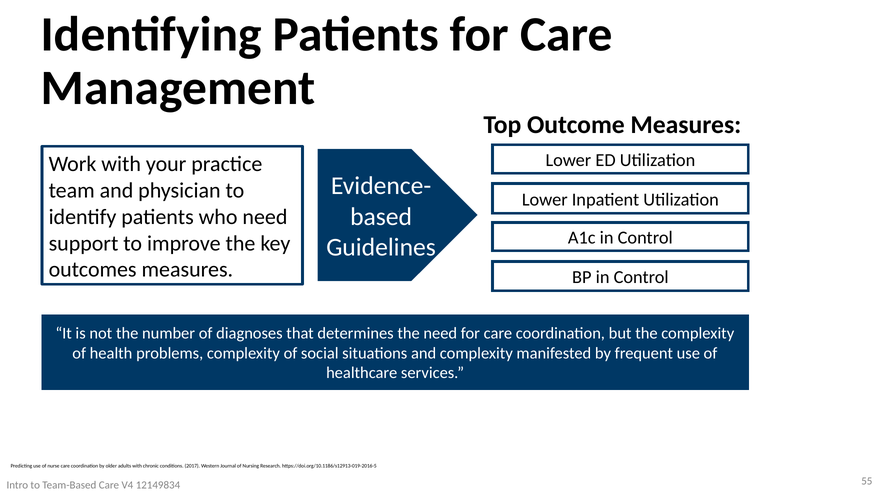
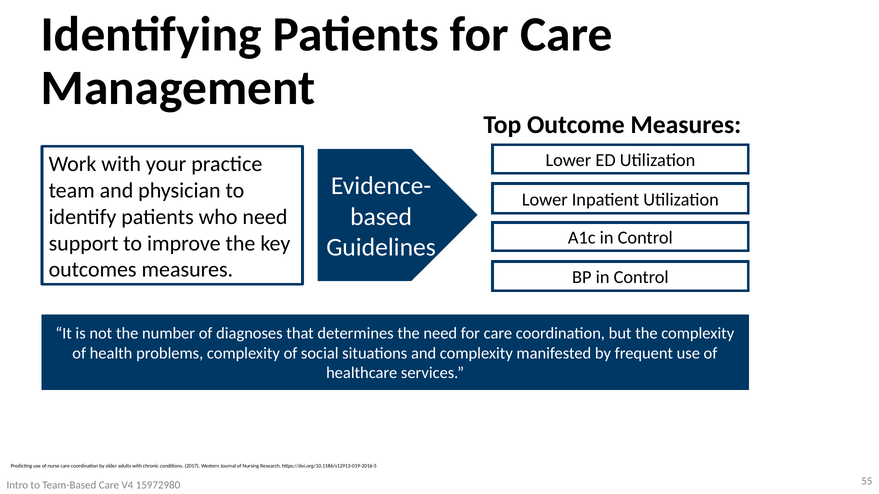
12149834: 12149834 -> 15972980
